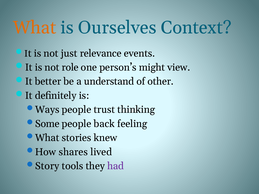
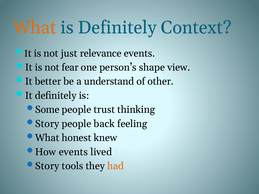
is Ourselves: Ourselves -> Definitely
role: role -> fear
might: might -> shape
Ways: Ways -> Some
Some at (47, 124): Some -> Story
stories: stories -> honest
How shares: shares -> events
had colour: purple -> orange
